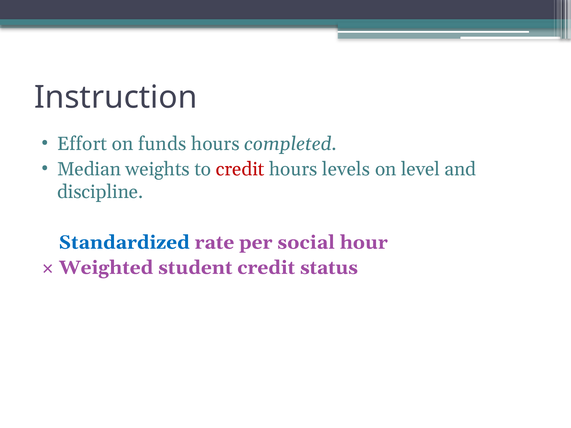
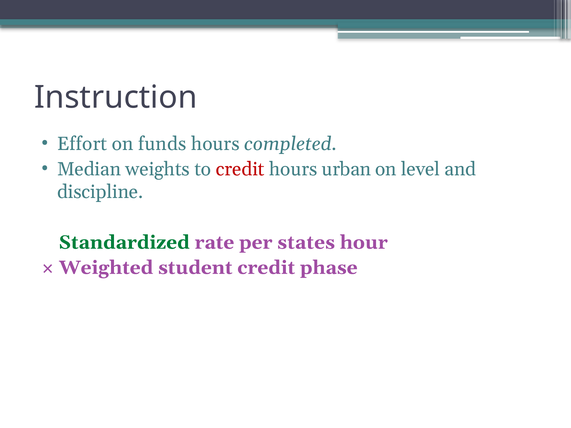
levels: levels -> urban
Standardized colour: blue -> green
social: social -> states
status: status -> phase
